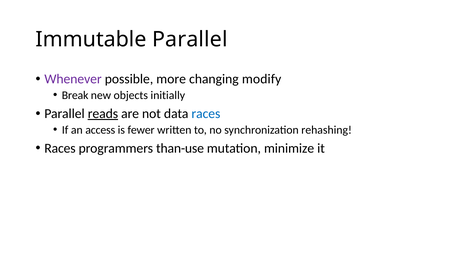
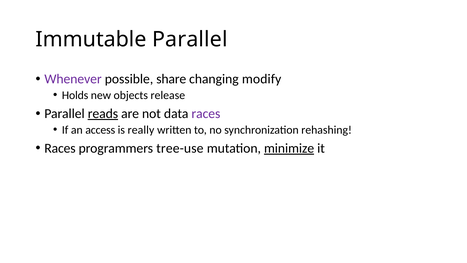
more: more -> share
Break: Break -> Holds
initially: initially -> release
races at (206, 114) colour: blue -> purple
fewer: fewer -> really
than-use: than-use -> tree-use
minimize underline: none -> present
